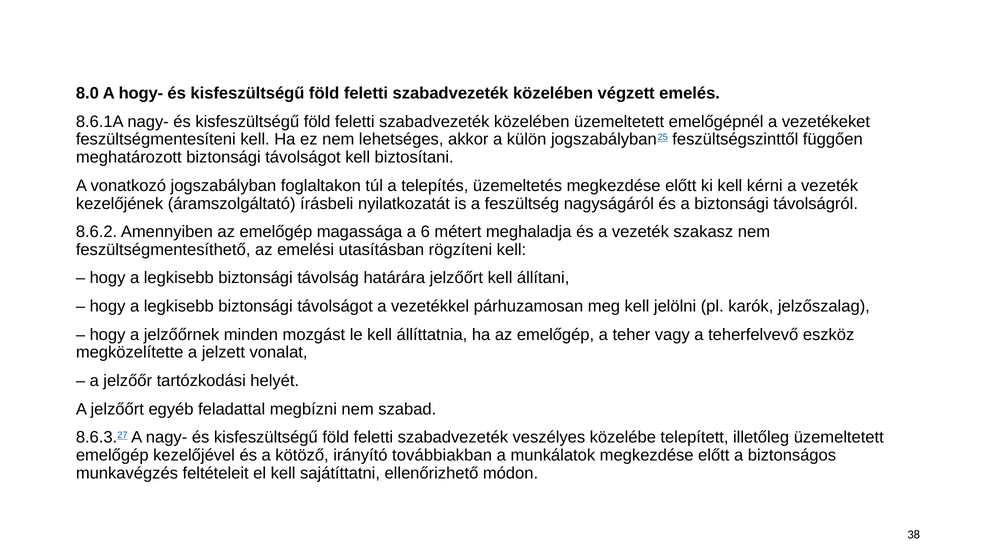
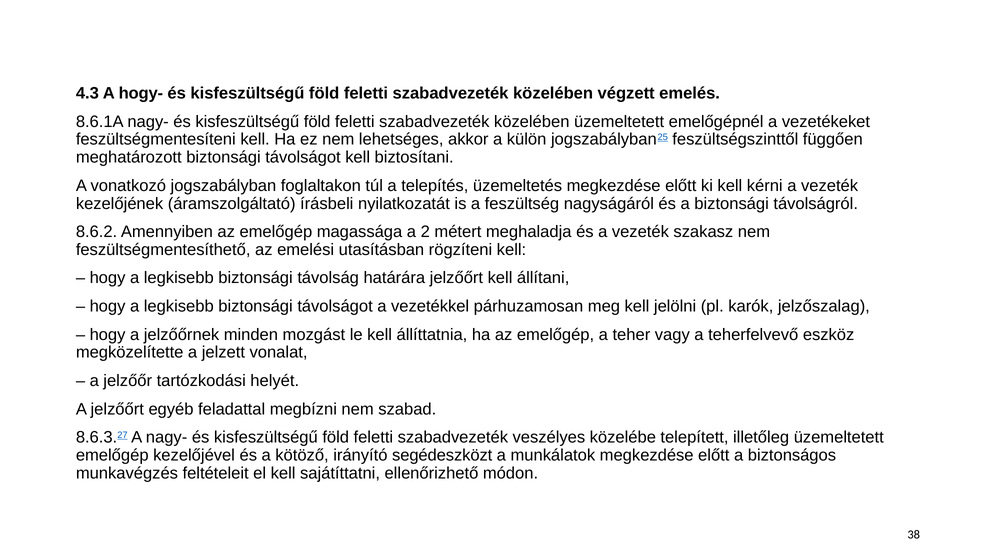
8.0: 8.0 -> 4.3
6: 6 -> 2
továbbiakban: továbbiakban -> segédeszközt
